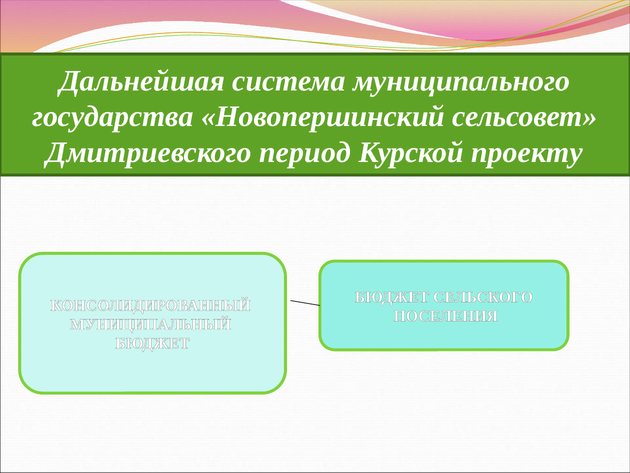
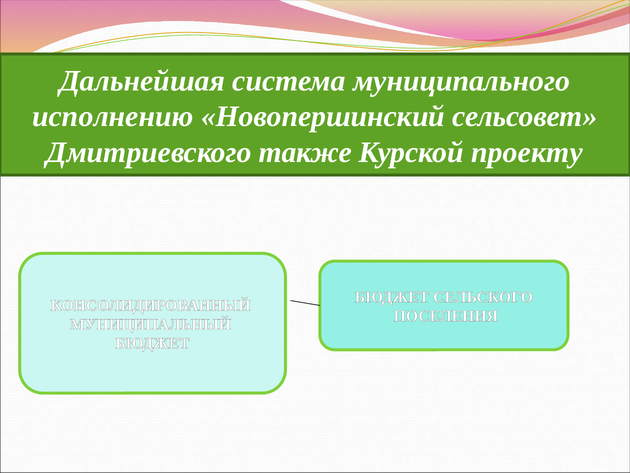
государства: государства -> исполнению
период: период -> также
